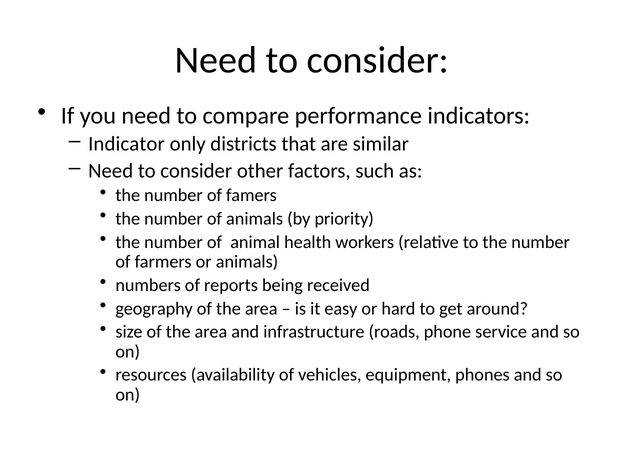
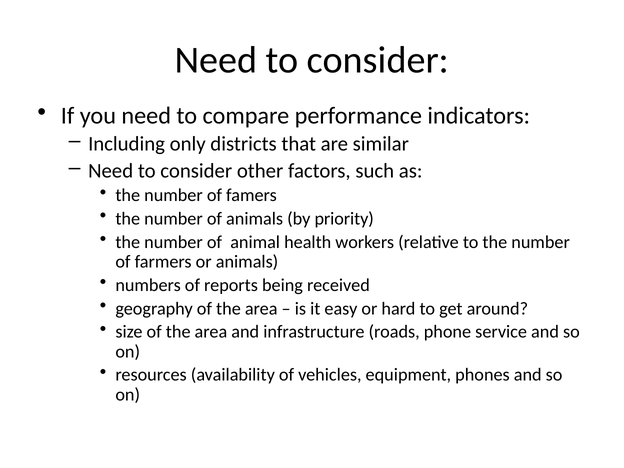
Indicator: Indicator -> Including
